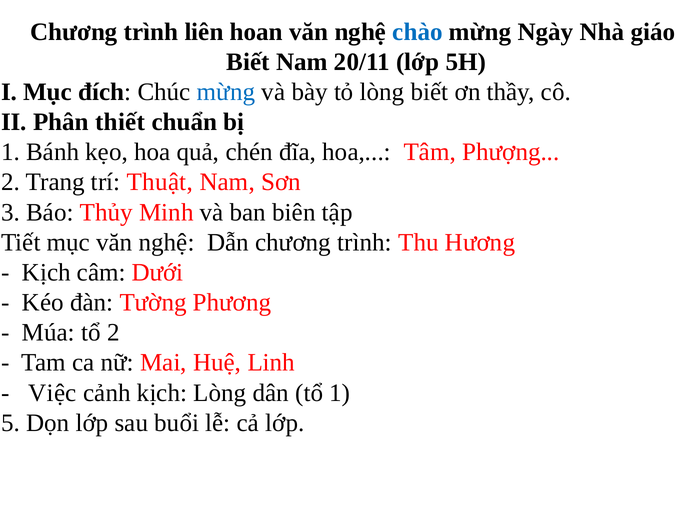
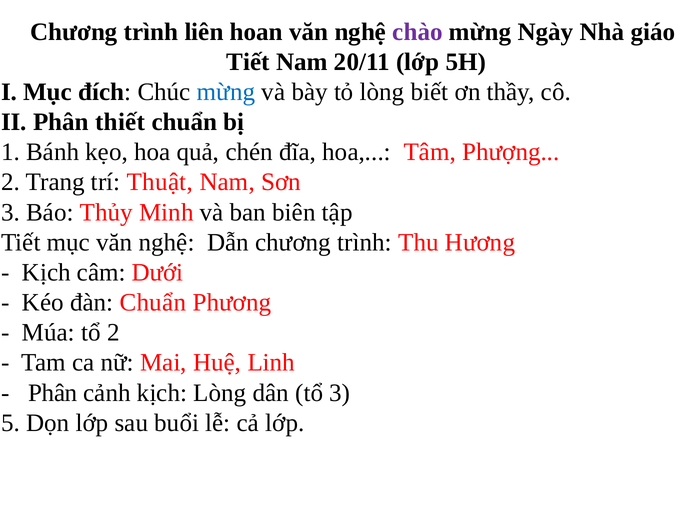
chào colour: blue -> purple
Biết at (248, 62): Biết -> Tiết
đàn Tường: Tường -> Chuẩn
Việc at (52, 393): Việc -> Phân
tổ 1: 1 -> 3
